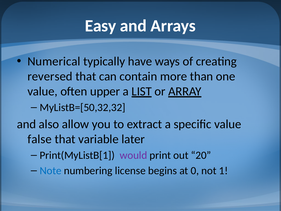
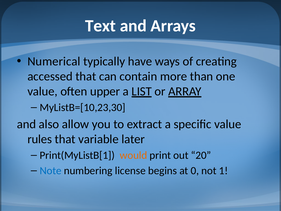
Easy: Easy -> Text
reversed: reversed -> accessed
MyListB=[50,32,32: MyListB=[50,32,32 -> MyListB=[10,23,30
false: false -> rules
would colour: purple -> orange
